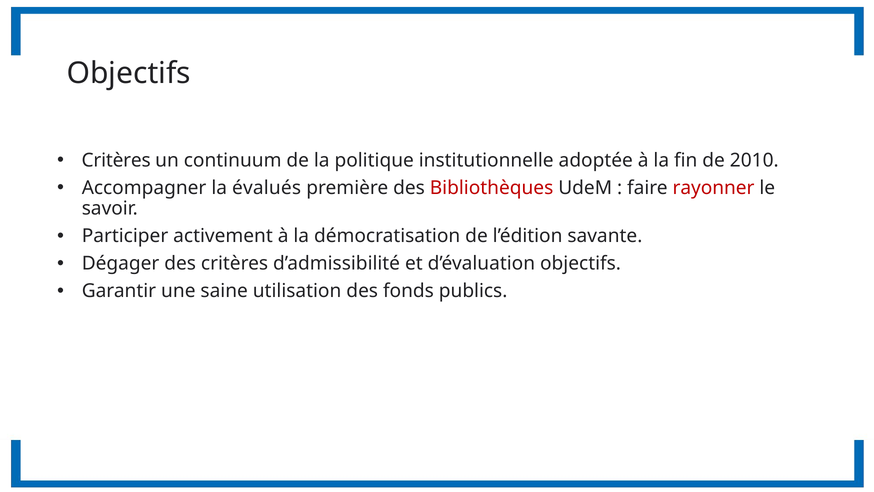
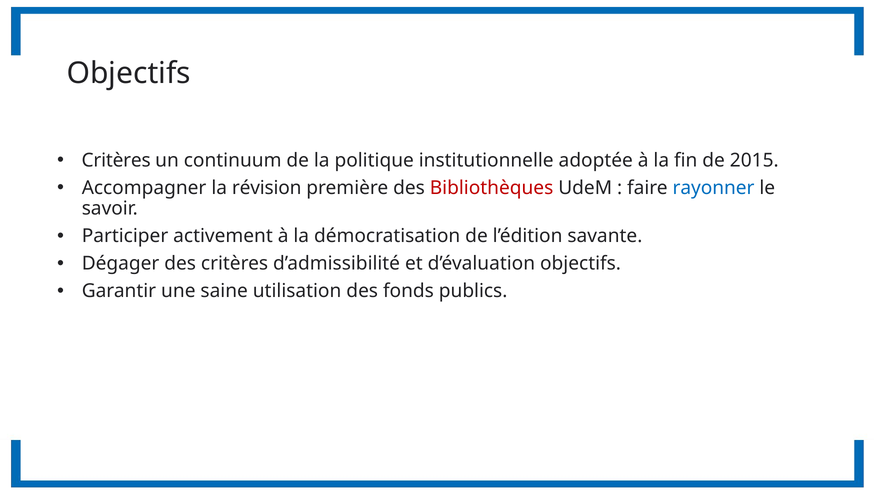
2010: 2010 -> 2015
évalués: évalués -> révision
rayonner colour: red -> blue
